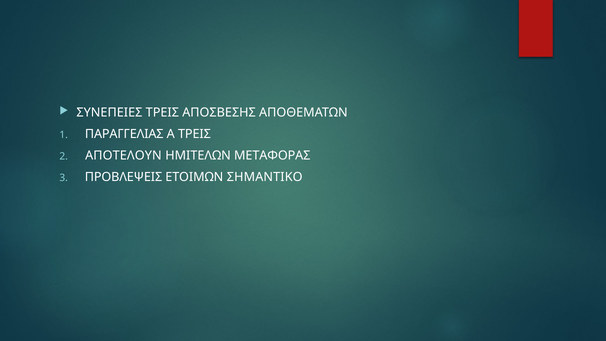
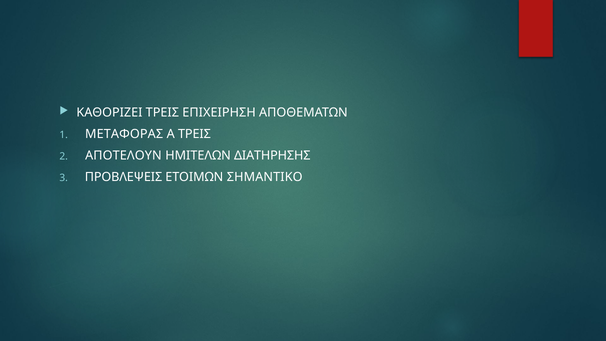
ΣΥΝΕΠΕΙΕΣ: ΣΥΝΕΠΕΙΕΣ -> ΚΑΘΟΡΙΖΕΙ
ΑΠΟΣΒΕΣΗΣ: ΑΠΟΣΒΕΣΗΣ -> ΕΠΙΧΕΙΡΗΣΗ
ΠΑΡΑΓΓΕΛΙΑΣ: ΠΑΡΑΓΓΕΛΙΑΣ -> ΜΕΤΑΦΟΡΑΣ
ΜΕΤΑΦΟΡΑΣ: ΜΕΤΑΦΟΡΑΣ -> ΔΙΑΤΗΡΗΣΗΣ
